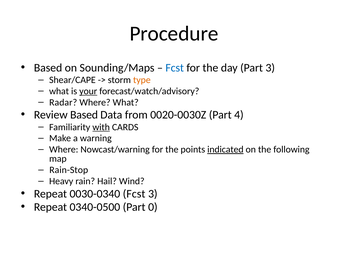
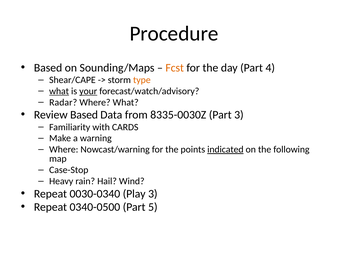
Fcst at (175, 68) colour: blue -> orange
Part 3: 3 -> 4
what at (59, 91) underline: none -> present
0020-0030Z: 0020-0030Z -> 8335-0030Z
Part 4: 4 -> 3
with underline: present -> none
Rain-Stop: Rain-Stop -> Case-Stop
0030-0340 Fcst: Fcst -> Play
0: 0 -> 5
